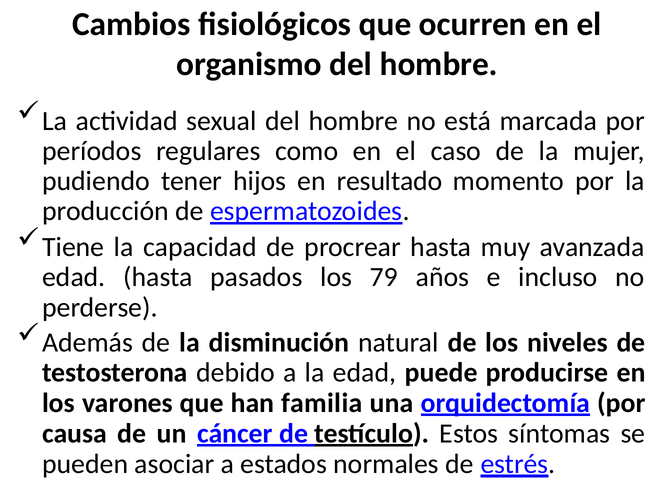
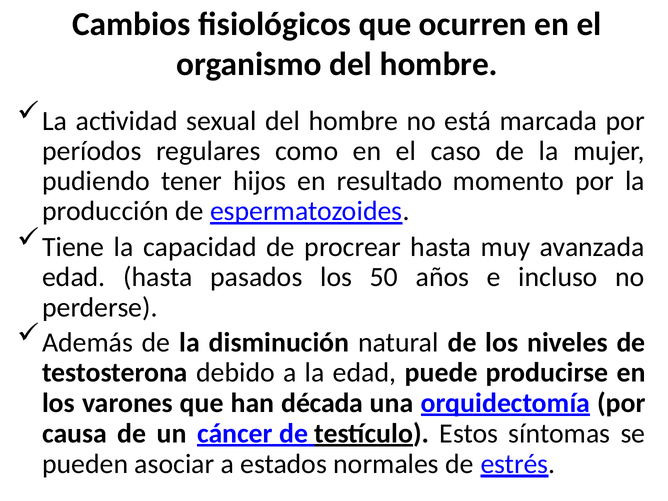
79: 79 -> 50
familia: familia -> década
